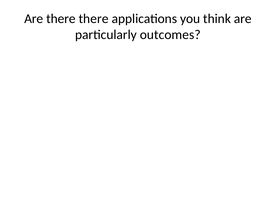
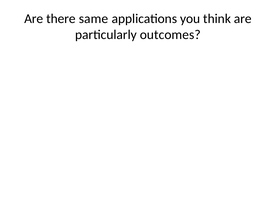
there there: there -> same
